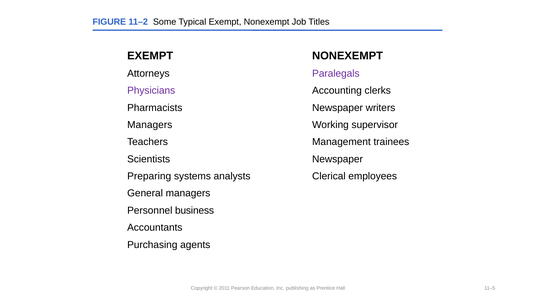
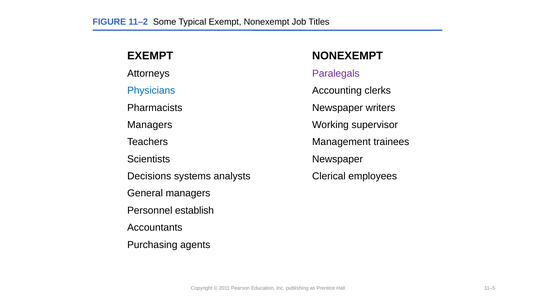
Physicians colour: purple -> blue
Preparing: Preparing -> Decisions
business: business -> establish
